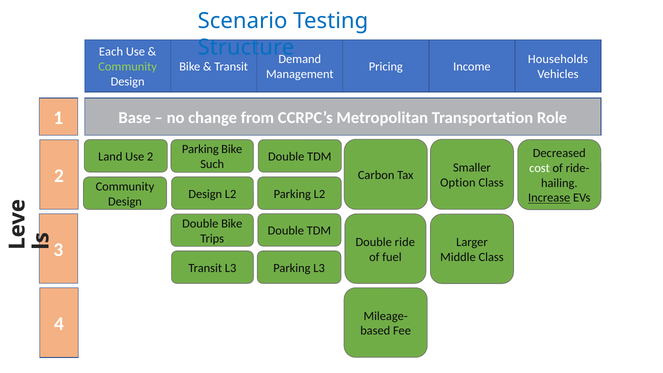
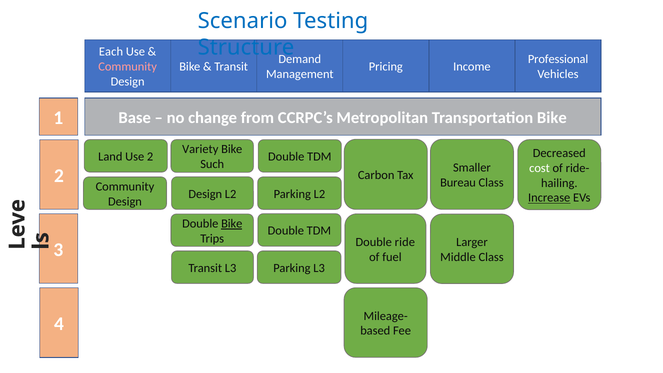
Households: Households -> Professional
Community at (128, 67) colour: light green -> pink
Transportation Role: Role -> Bike
Parking at (200, 149): Parking -> Variety
Option: Option -> Bureau
Bike at (232, 224) underline: none -> present
